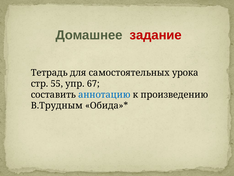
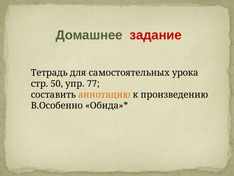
55: 55 -> 50
67: 67 -> 77
аннотацию colour: blue -> orange
В.Трудным: В.Трудным -> В.Особенно
